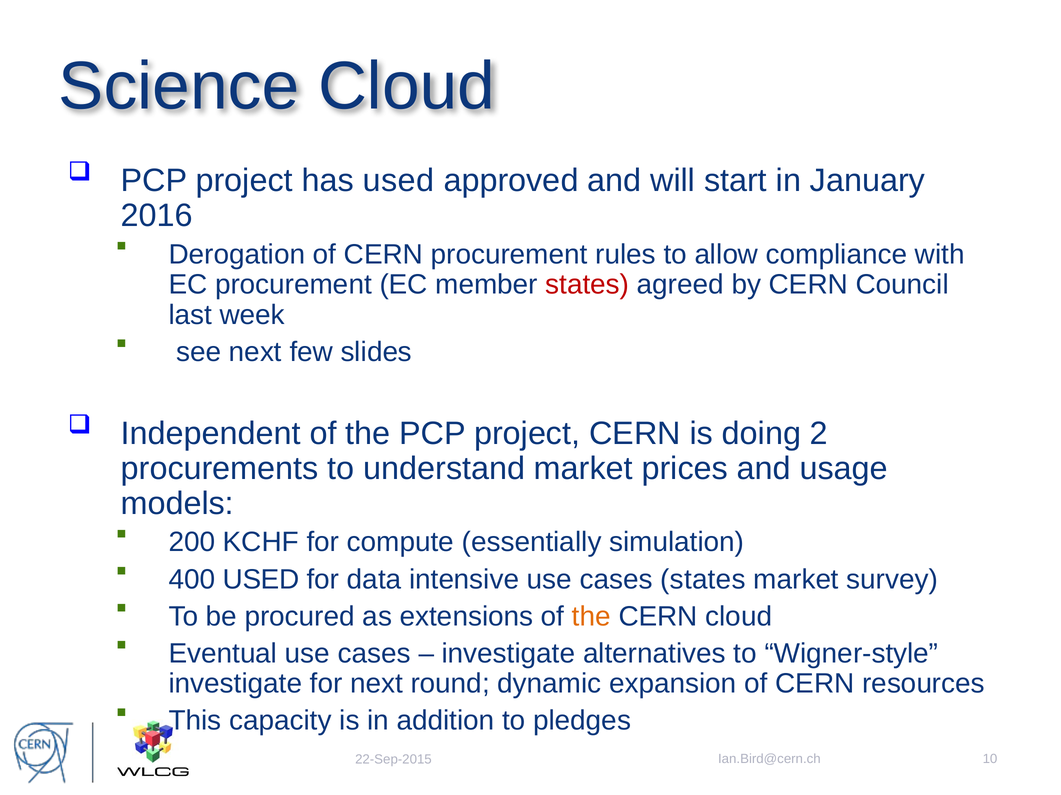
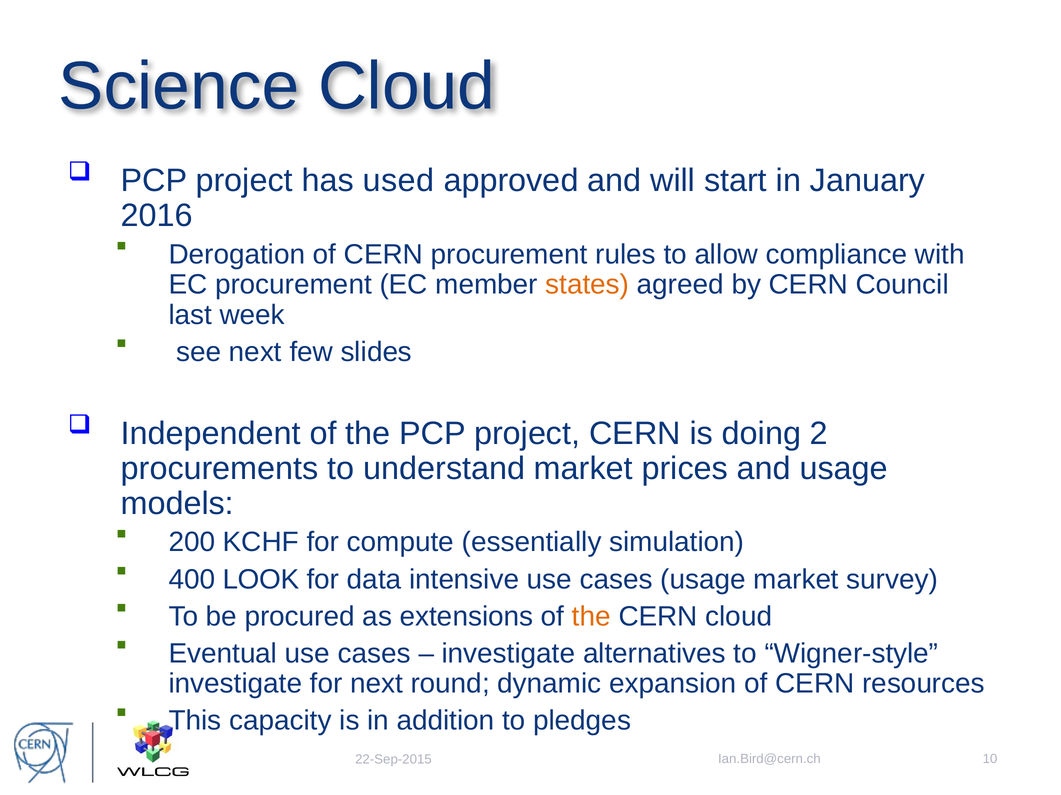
states at (587, 285) colour: red -> orange
400 USED: USED -> LOOK
cases states: states -> usage
